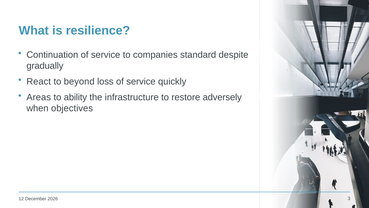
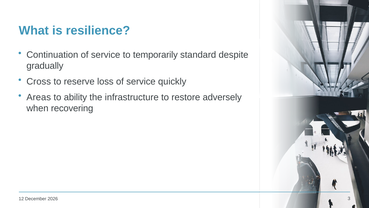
companies: companies -> temporarily
React: React -> Cross
beyond: beyond -> reserve
objectives: objectives -> recovering
